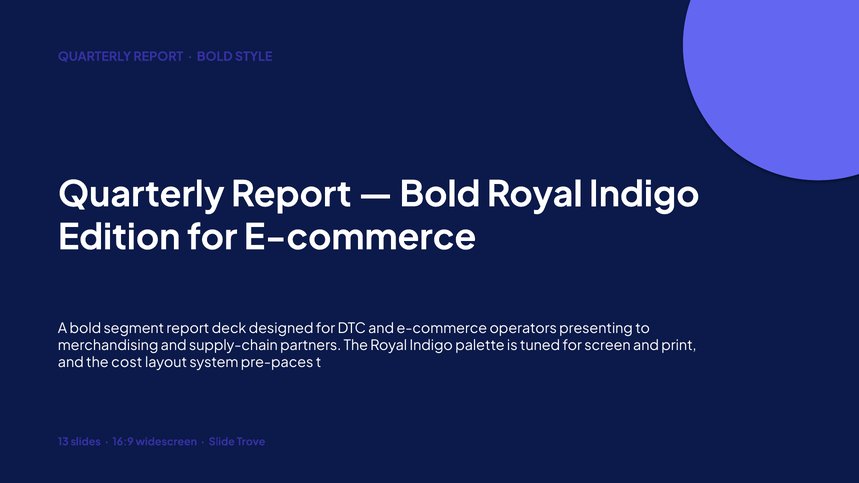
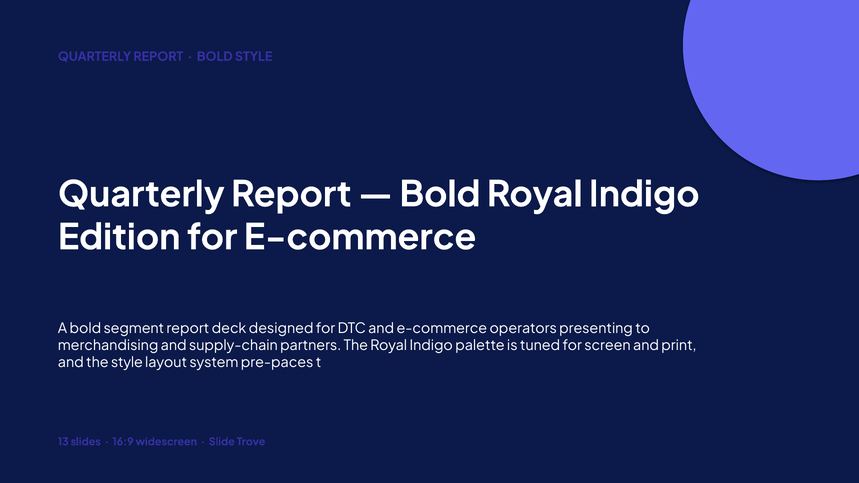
the cost: cost -> style
